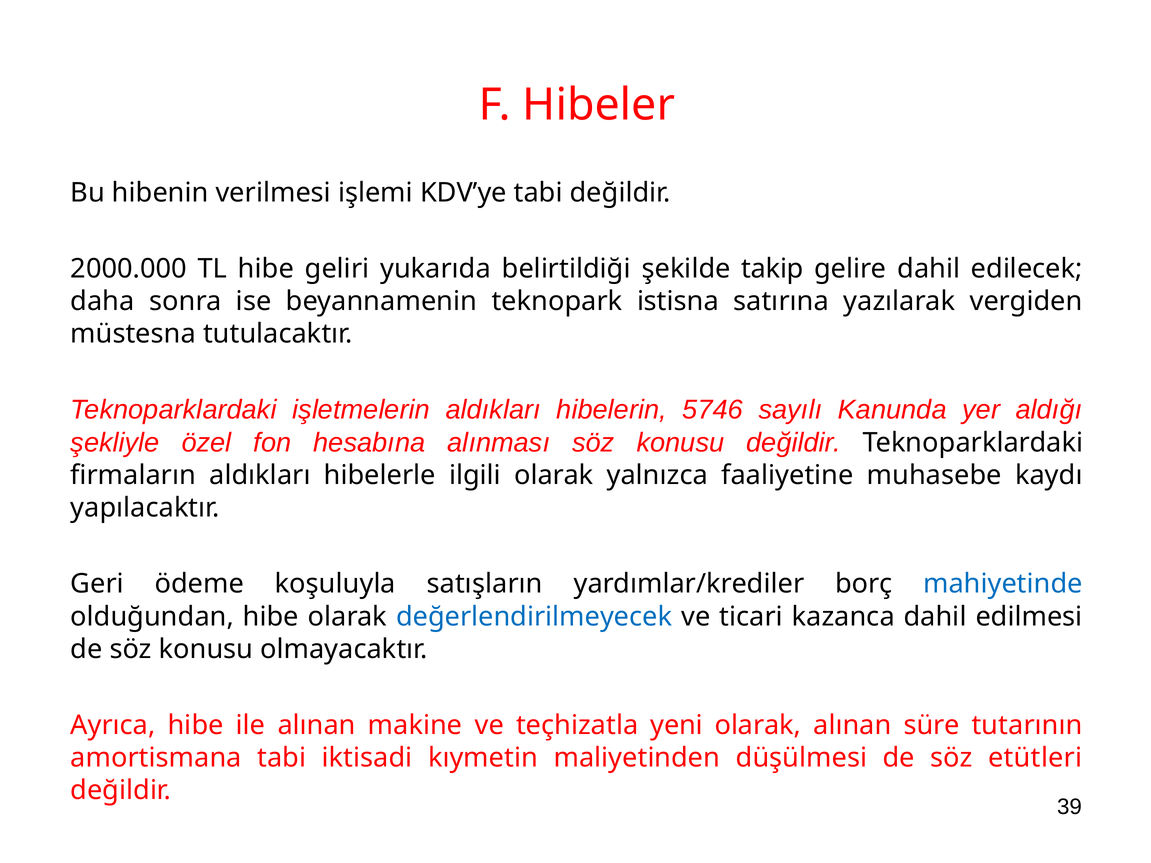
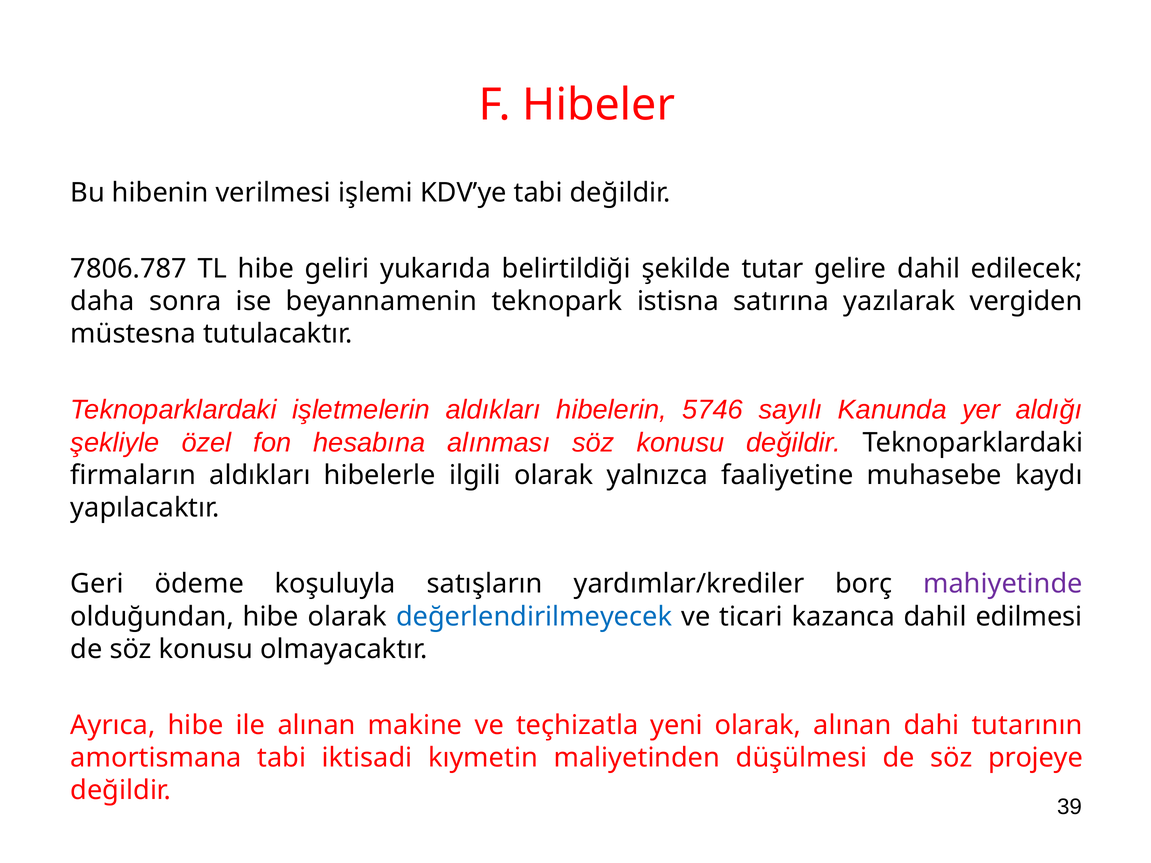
2000.000: 2000.000 -> 7806.787
takip: takip -> tutar
mahiyetinde colour: blue -> purple
süre: süre -> dahi
etütleri: etütleri -> projeye
